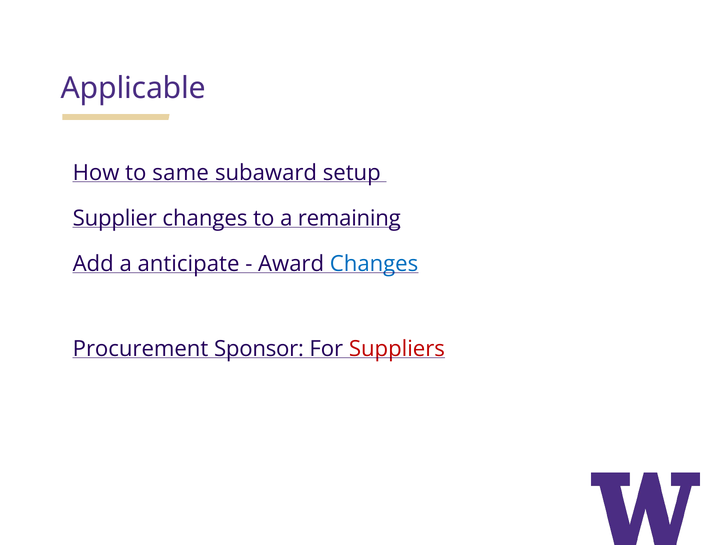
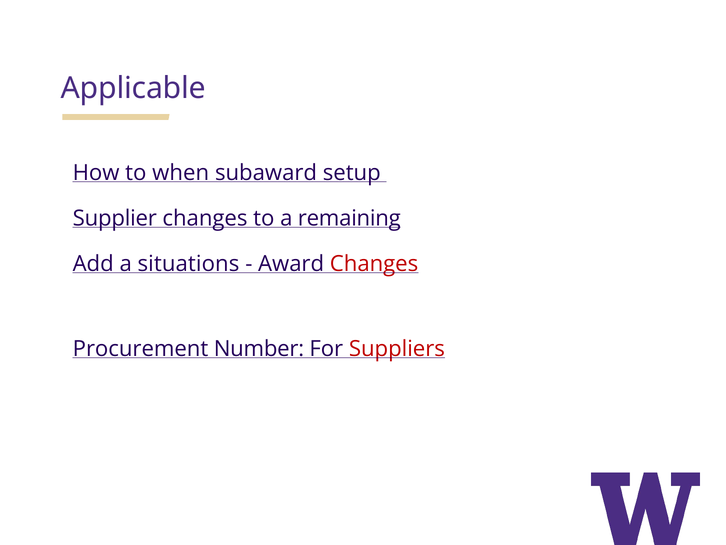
same: same -> when
anticipate: anticipate -> situations
Changes at (374, 264) colour: blue -> red
Sponsor: Sponsor -> Number
